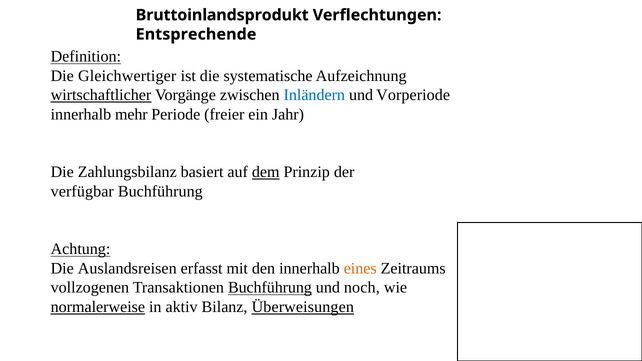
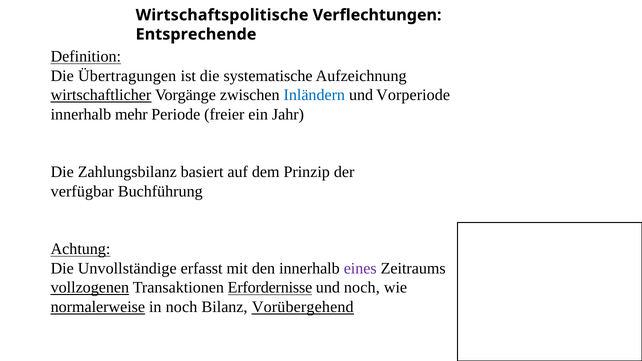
Bruttoinlandsprodukt: Bruttoinlandsprodukt -> Wirtschaftspolitische
Gleichwertiger: Gleichwertiger -> Übertragungen
dem underline: present -> none
Auslandsreisen: Auslandsreisen -> Unvollständige
eines colour: orange -> purple
vollzogenen underline: none -> present
Transaktionen Buchführung: Buchführung -> Erfordernisse
in aktiv: aktiv -> noch
Überweisungen: Überweisungen -> Vorübergehend
